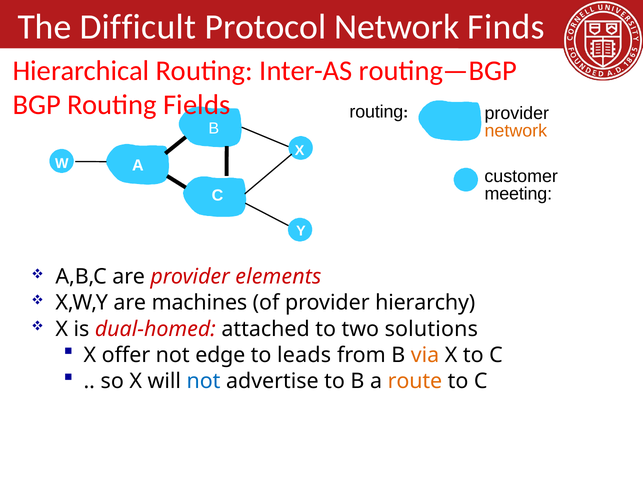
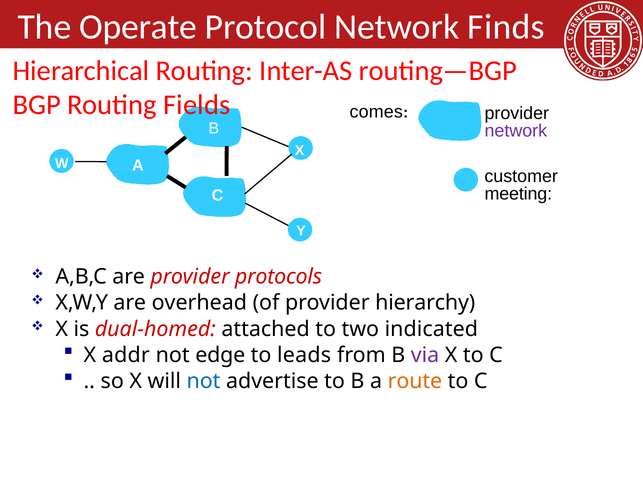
Difficult: Difficult -> Operate
routing at (376, 112): routing -> comes
network at (516, 131) colour: orange -> purple
elements: elements -> protocols
machines: machines -> overhead
solutions: solutions -> indicated
offer: offer -> addr
via colour: orange -> purple
